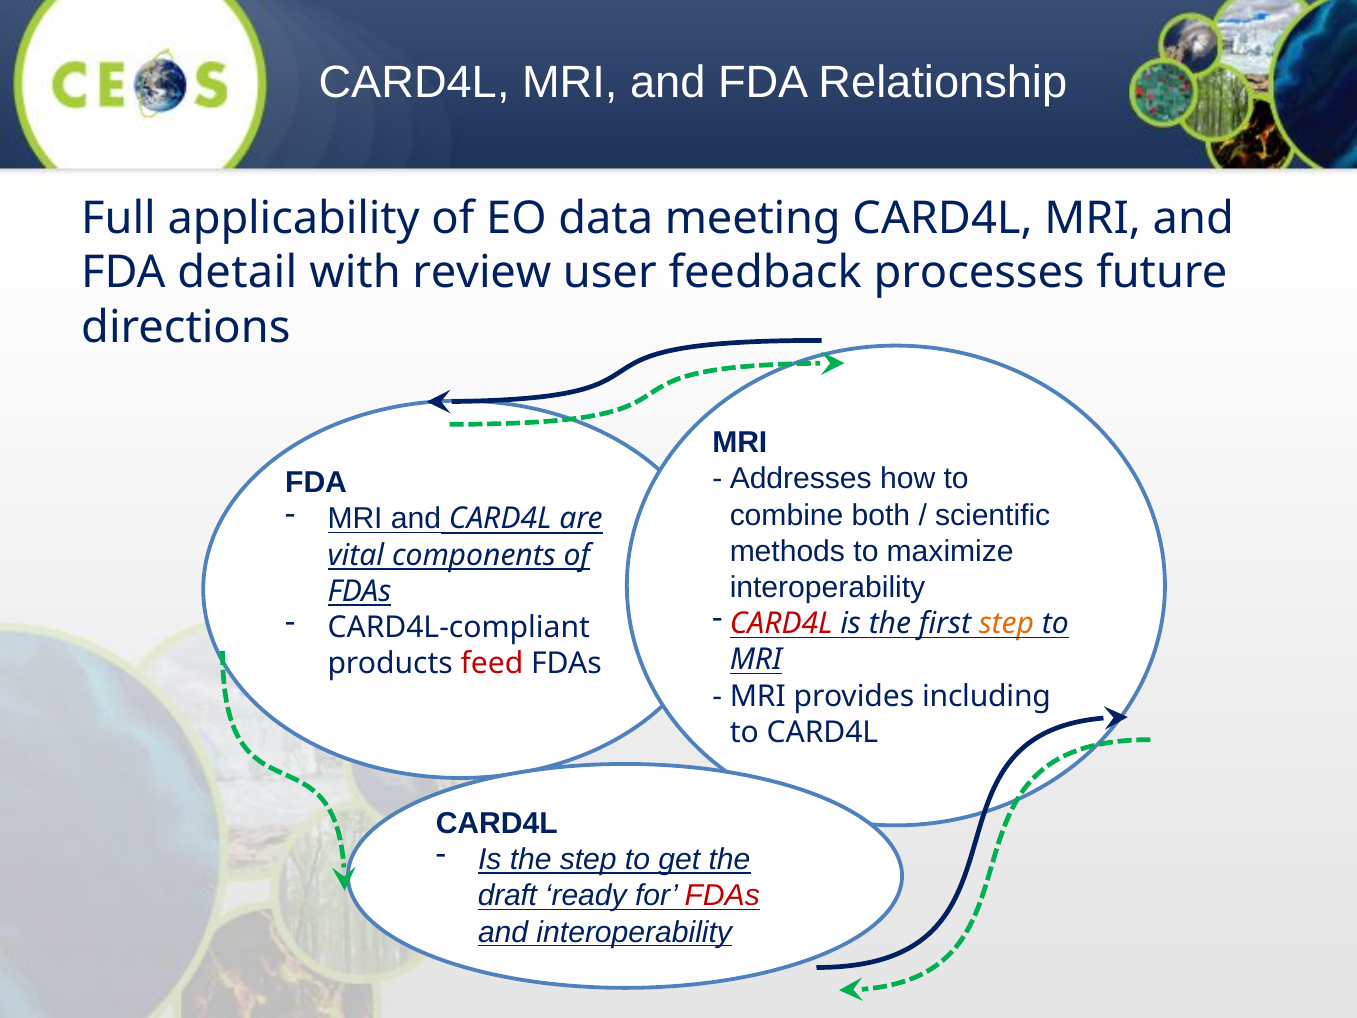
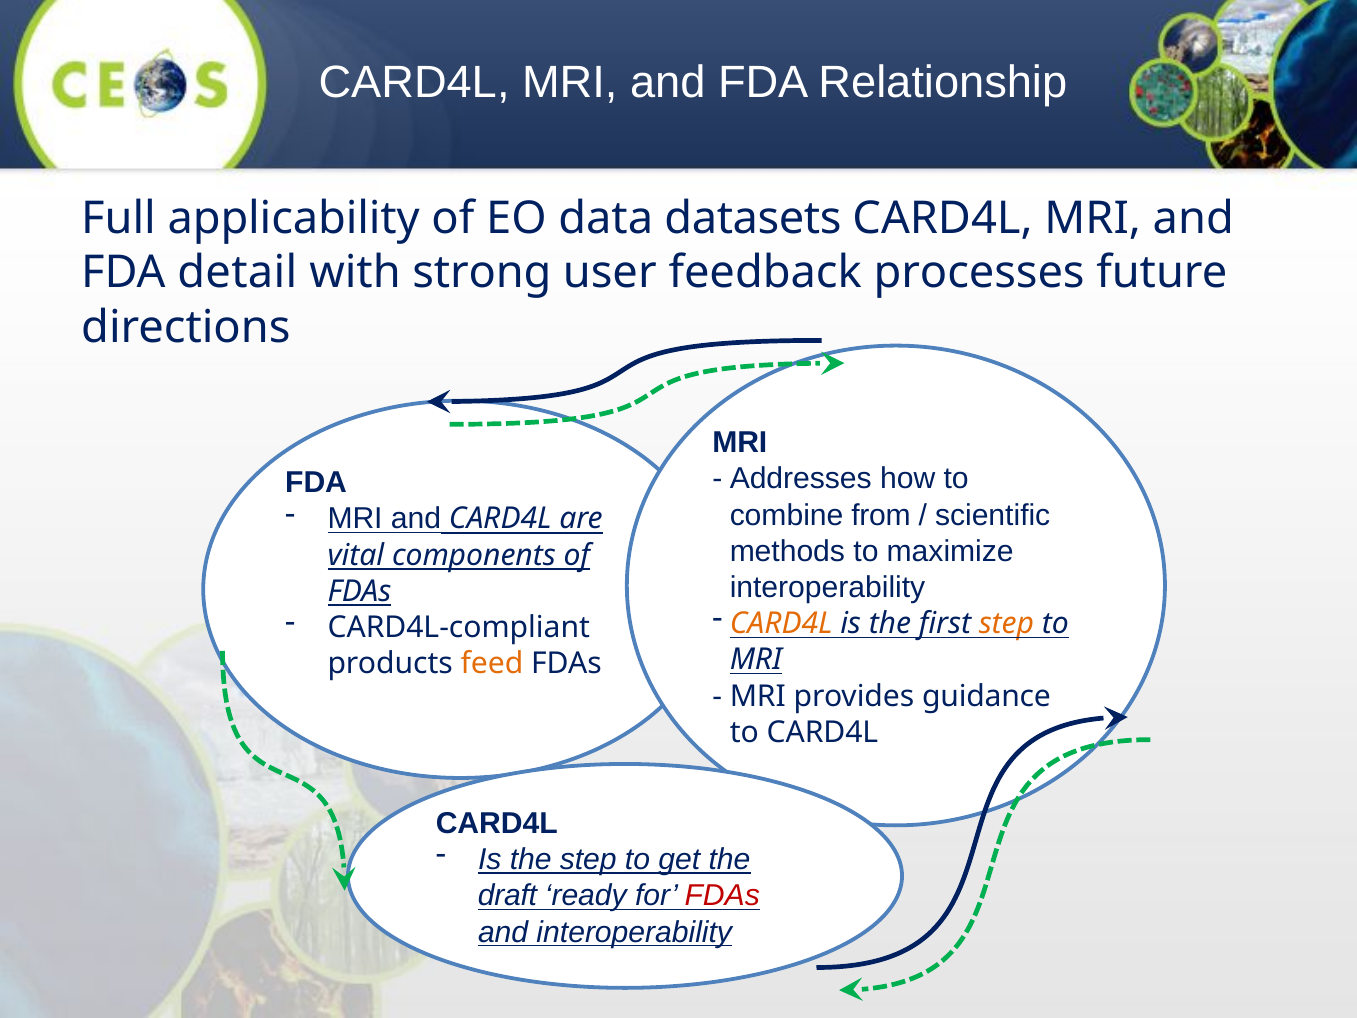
meeting: meeting -> datasets
review: review -> strong
both: both -> from
CARD4L at (781, 624) colour: red -> orange
feed colour: red -> orange
including: including -> guidance
